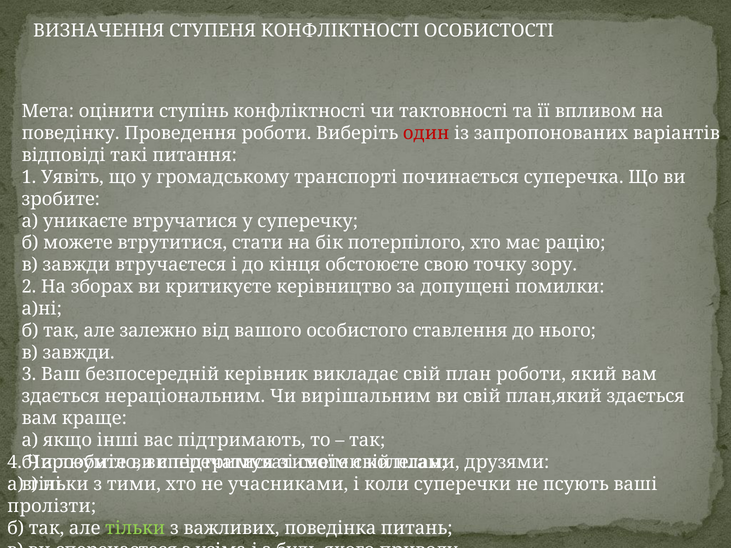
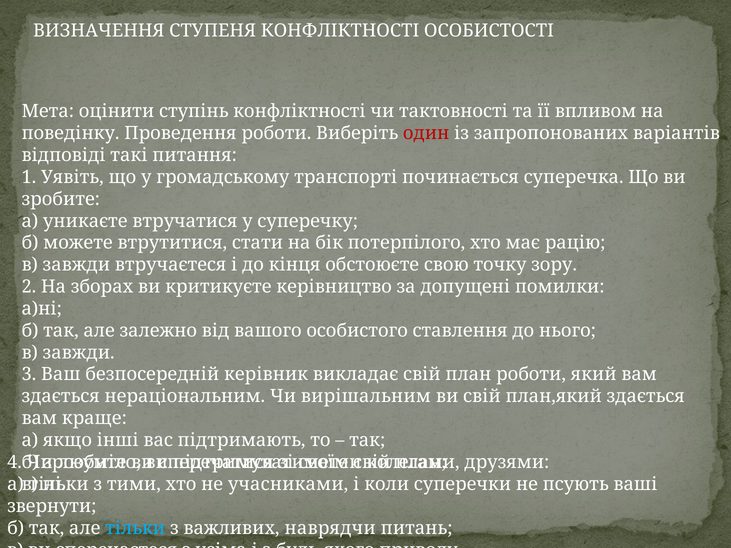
пролізти: пролізти -> звернути
тільки at (135, 528) colour: light green -> light blue
поведінка: поведінка -> наврядчи
